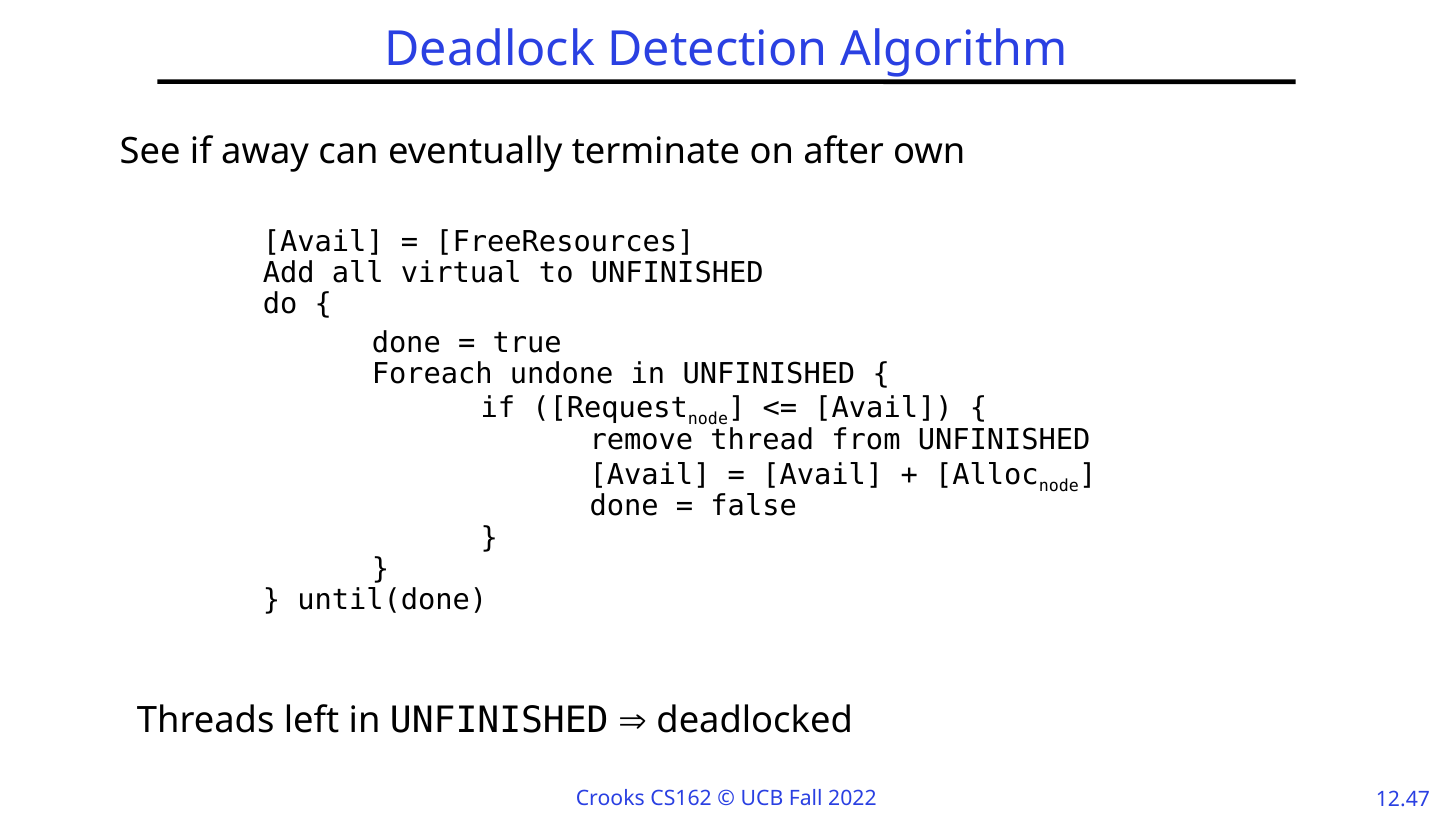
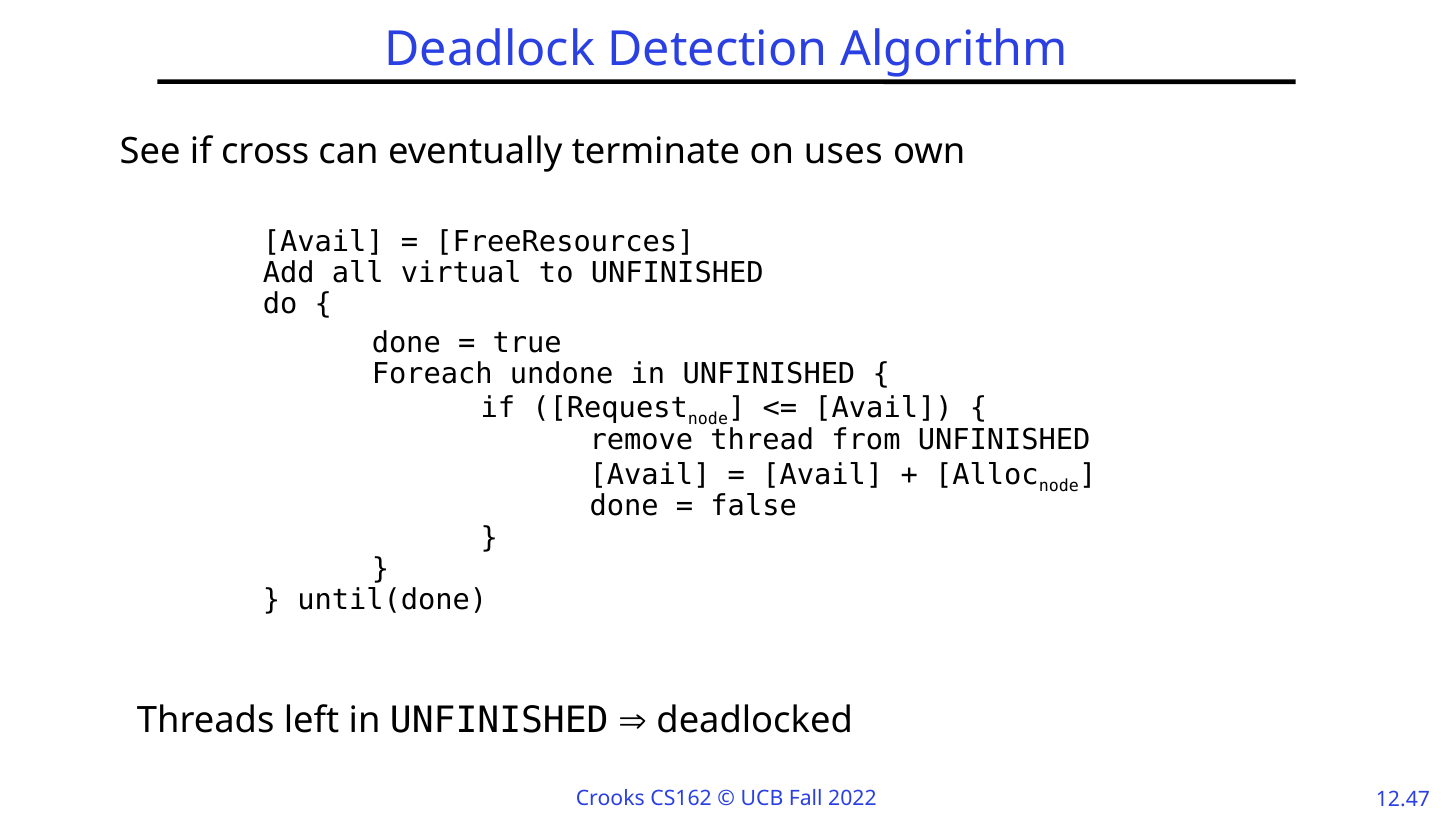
away: away -> cross
after: after -> uses
